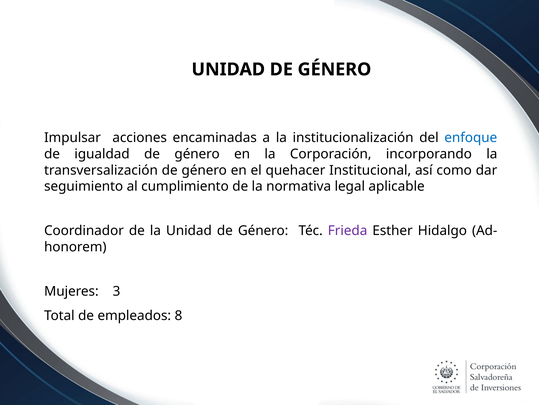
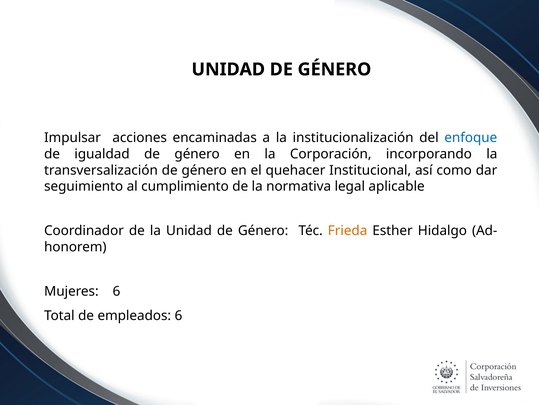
Frieda colour: purple -> orange
Mujeres 3: 3 -> 6
empleados 8: 8 -> 6
